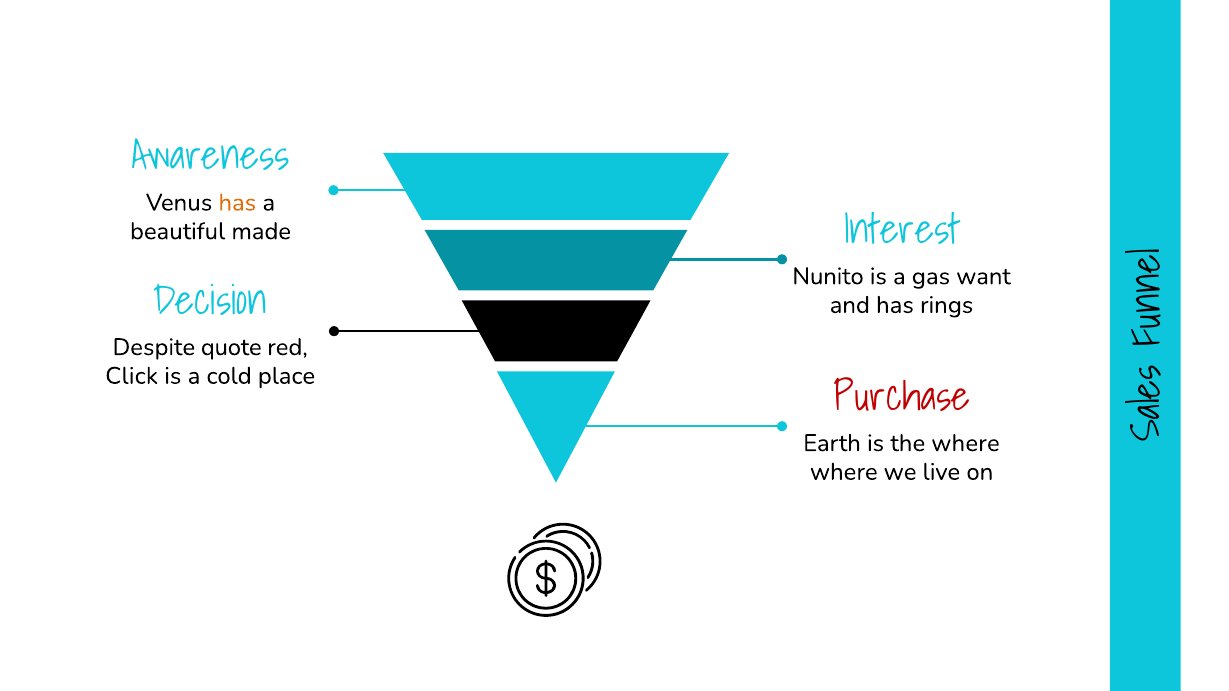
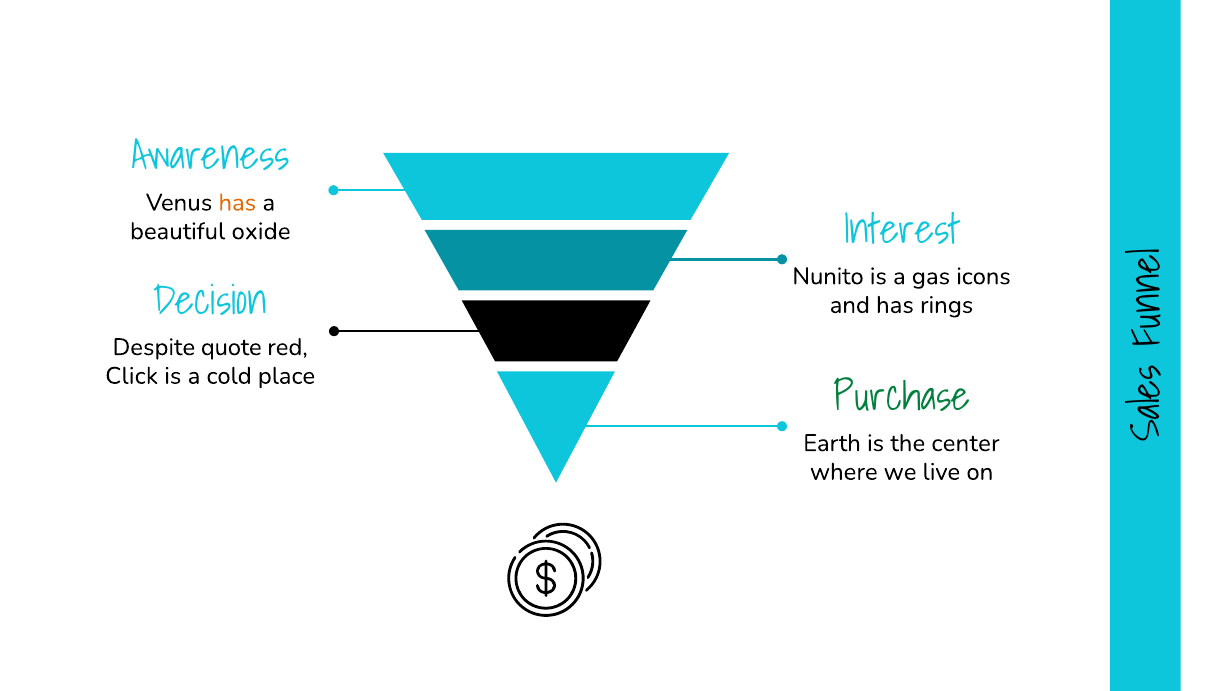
made: made -> oxide
want: want -> icons
Purchase colour: red -> green
the where: where -> center
